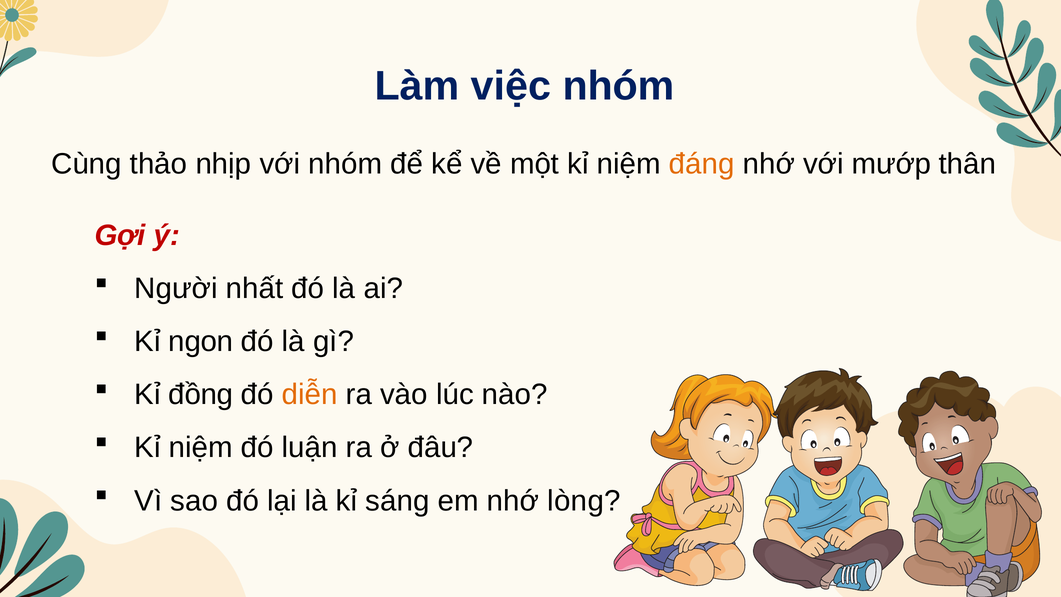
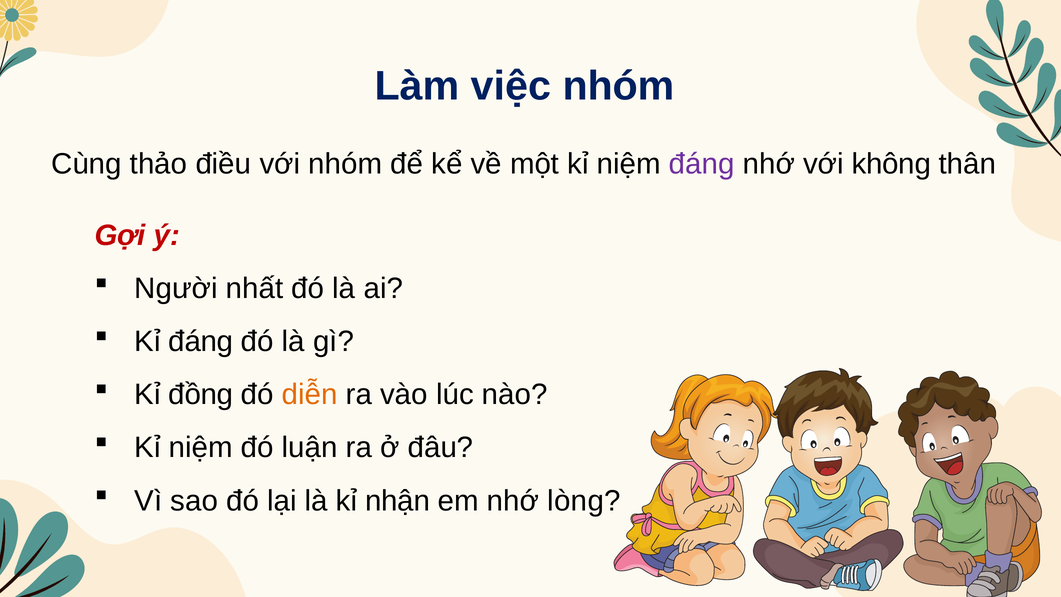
nhịp: nhịp -> điều
đáng at (702, 164) colour: orange -> purple
mướp: mướp -> không
Kỉ ngon: ngon -> đáng
sáng: sáng -> nhận
